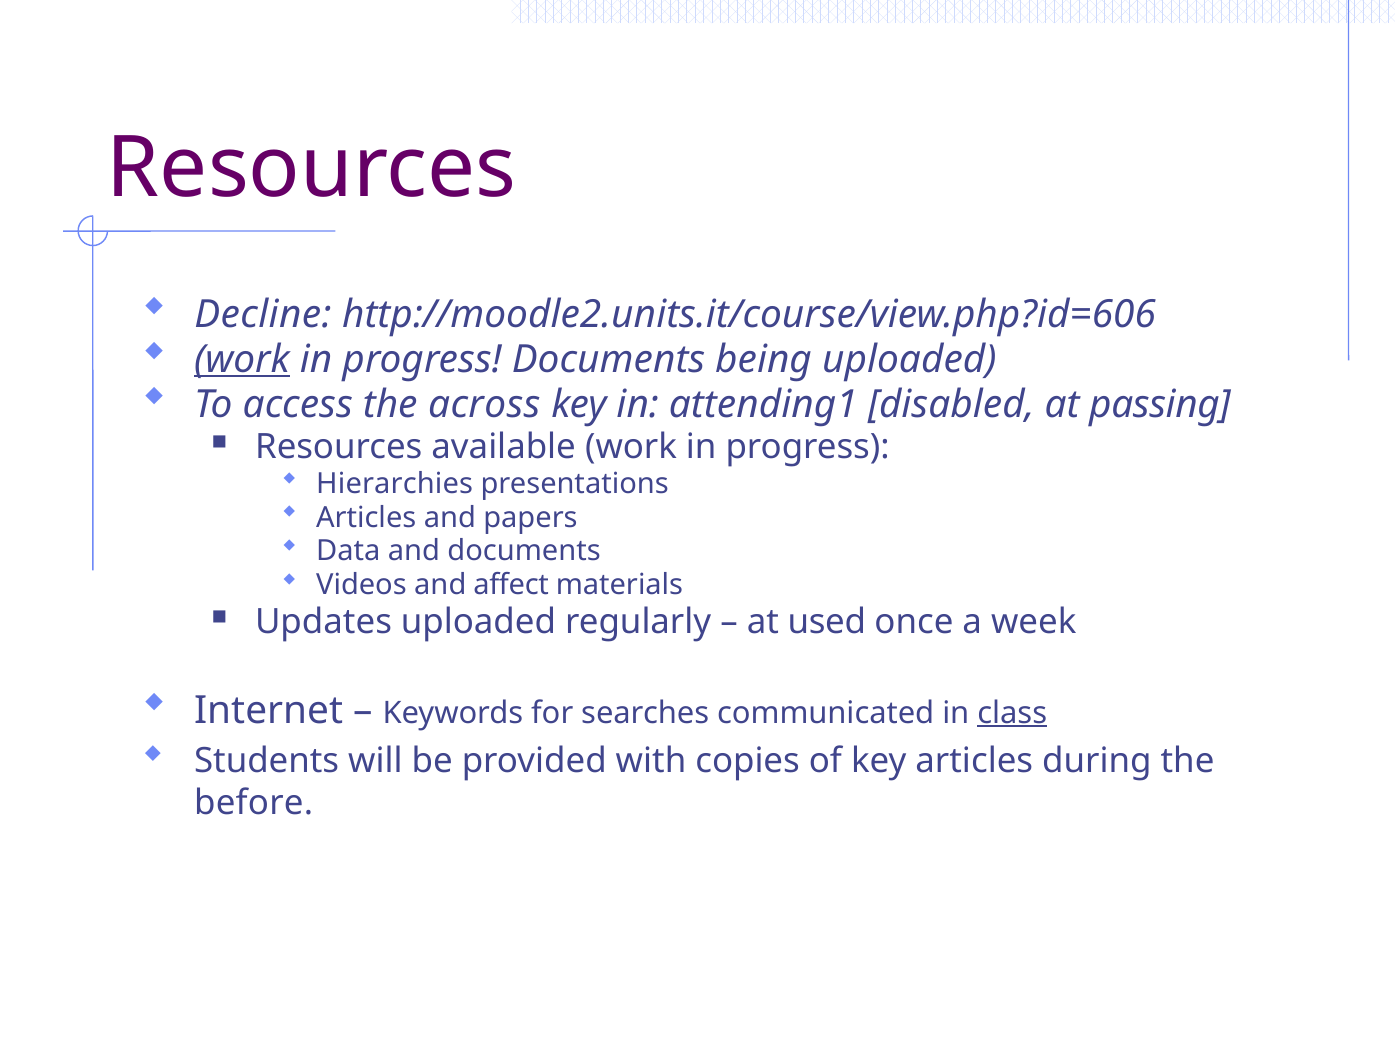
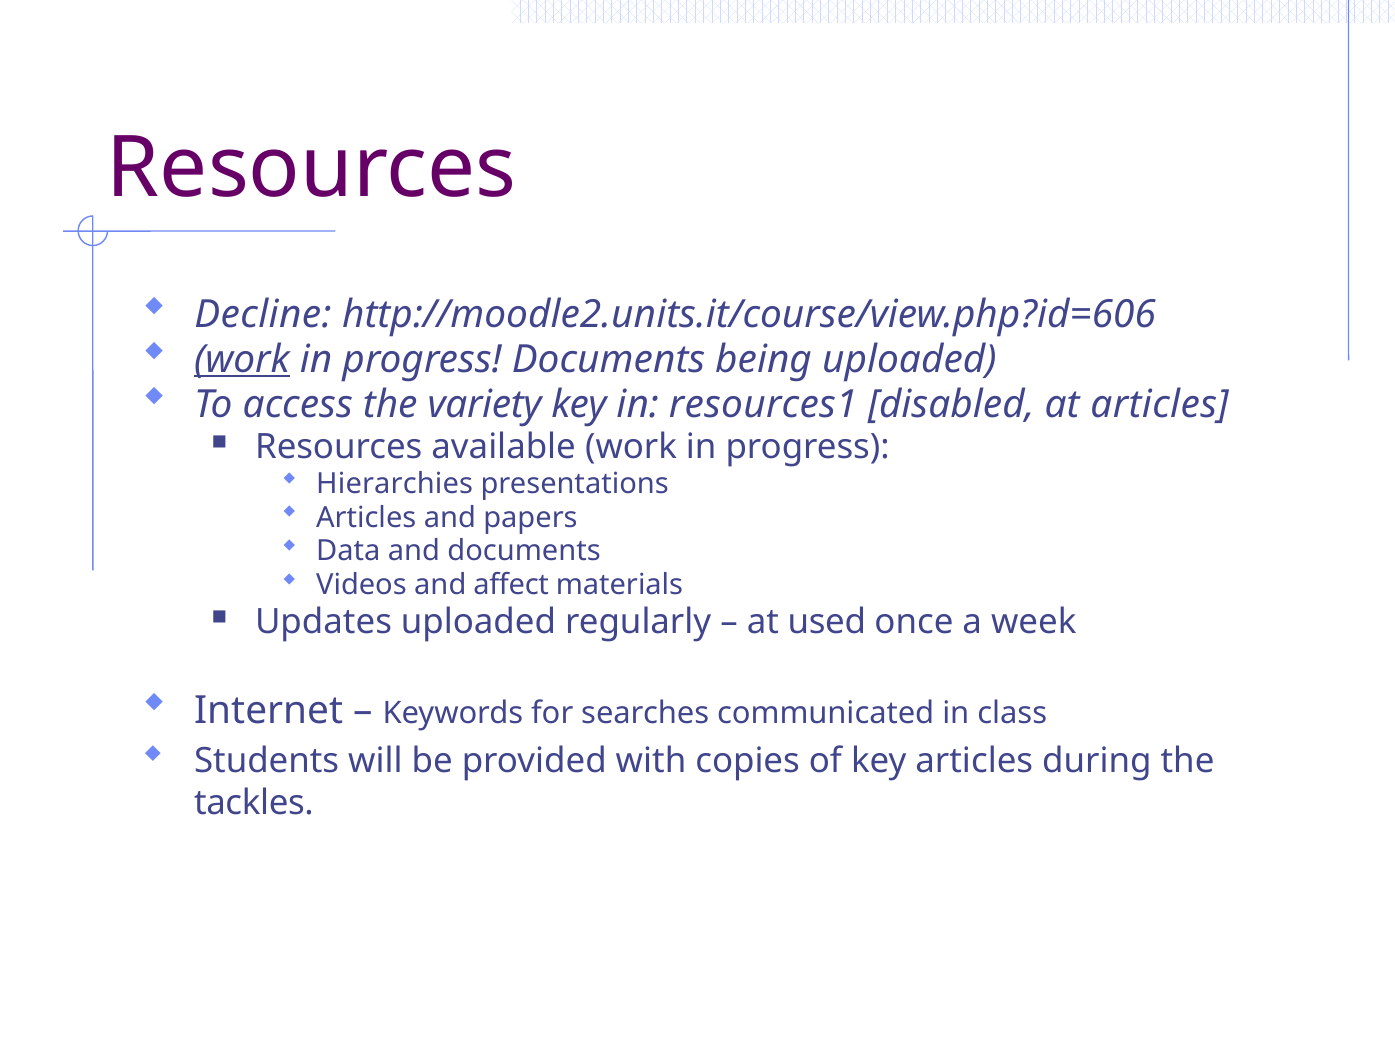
across: across -> variety
attending1: attending1 -> resources1
at passing: passing -> articles
class underline: present -> none
before: before -> tackles
